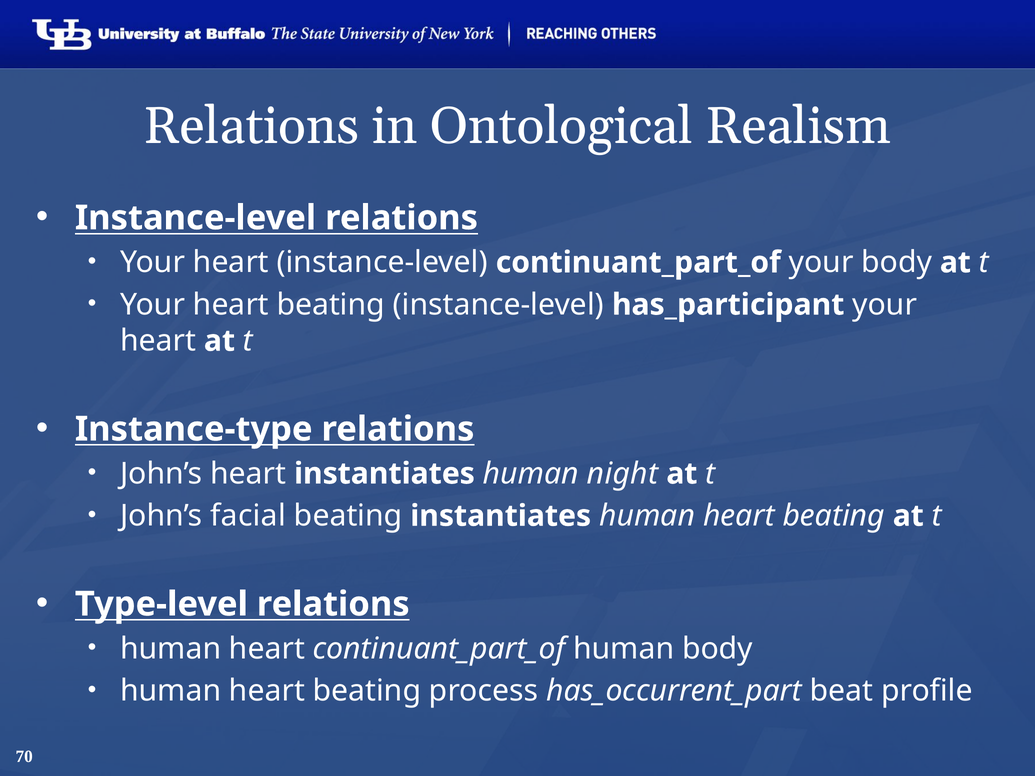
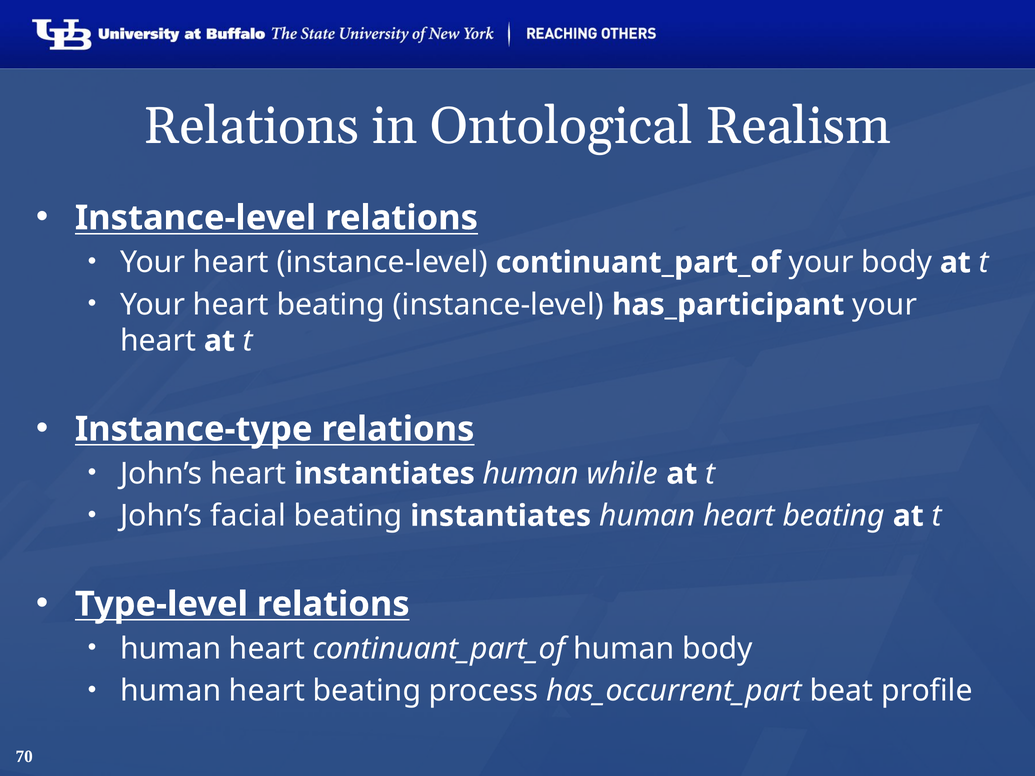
night: night -> while
